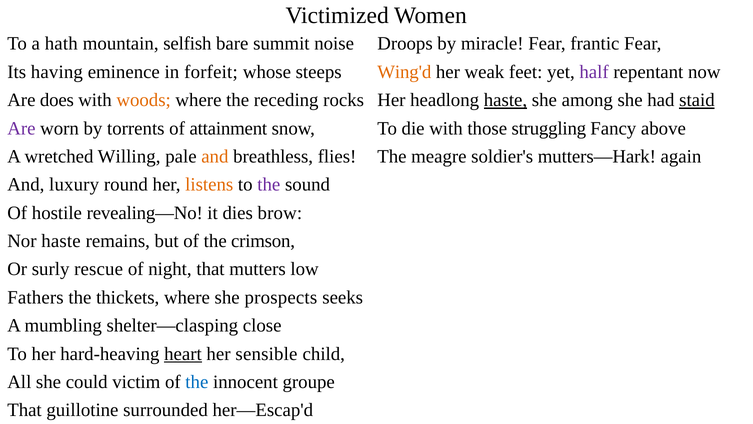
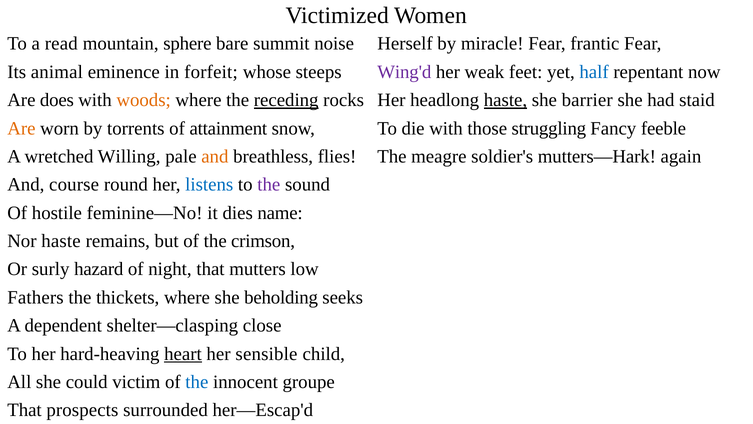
hath: hath -> read
selfish: selfish -> sphere
Droops: Droops -> Herself
having: having -> animal
Wing'd colour: orange -> purple
half colour: purple -> blue
receding underline: none -> present
among: among -> barrier
staid underline: present -> none
Are at (21, 128) colour: purple -> orange
above: above -> feeble
luxury: luxury -> course
listens colour: orange -> blue
revealing—No: revealing—No -> feminine—No
brow: brow -> name
rescue: rescue -> hazard
prospects: prospects -> beholding
mumbling: mumbling -> dependent
guillotine: guillotine -> prospects
